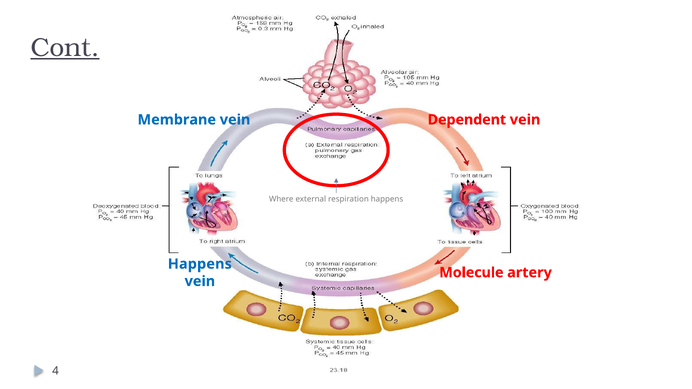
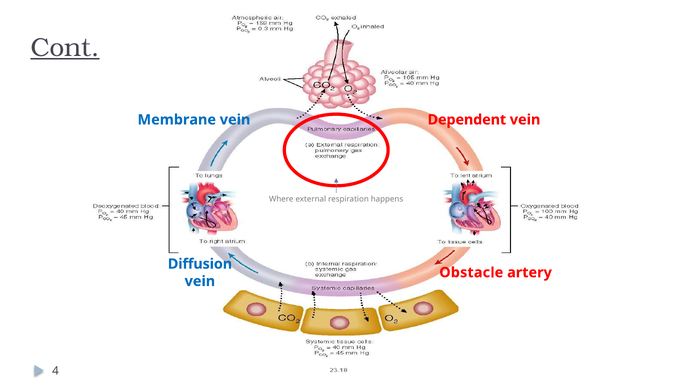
Happens at (200, 264): Happens -> Diffusion
Molecule: Molecule -> Obstacle
